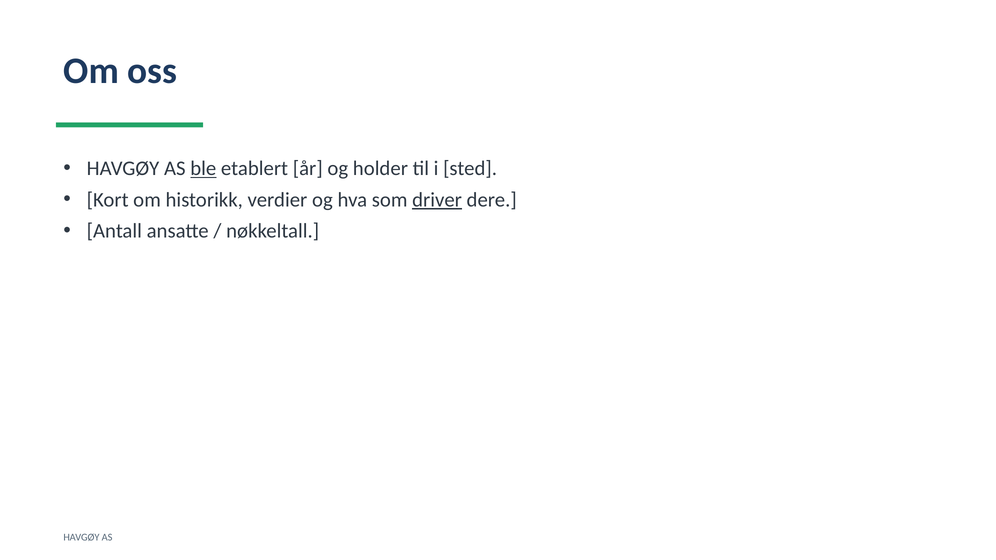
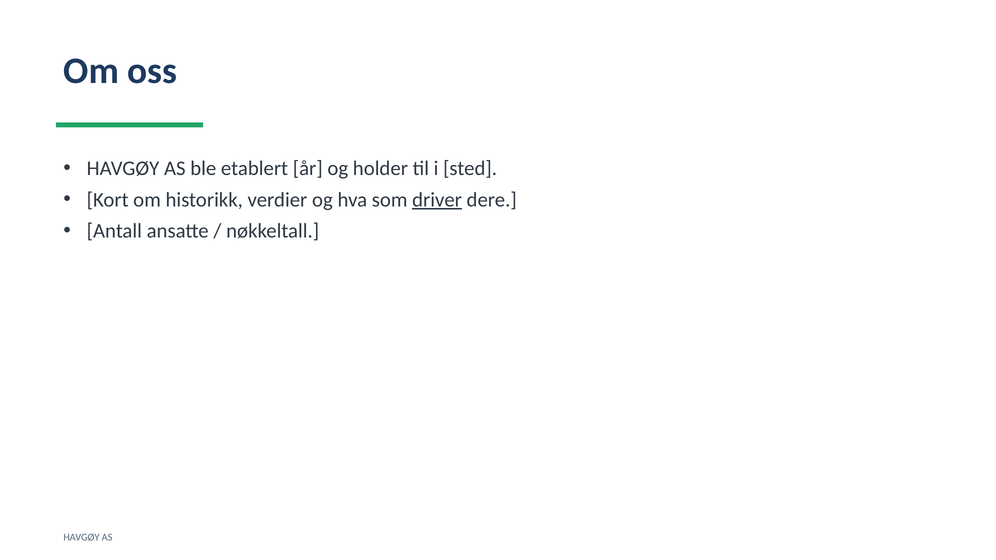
ble underline: present -> none
